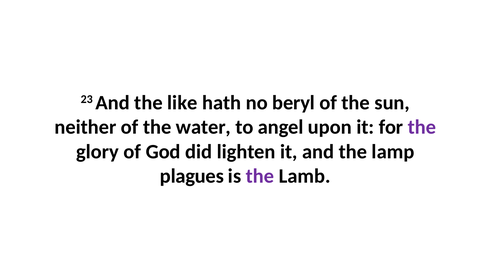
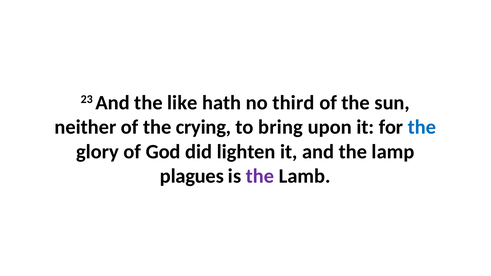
beryl: beryl -> third
water: water -> crying
angel: angel -> bring
the at (422, 127) colour: purple -> blue
